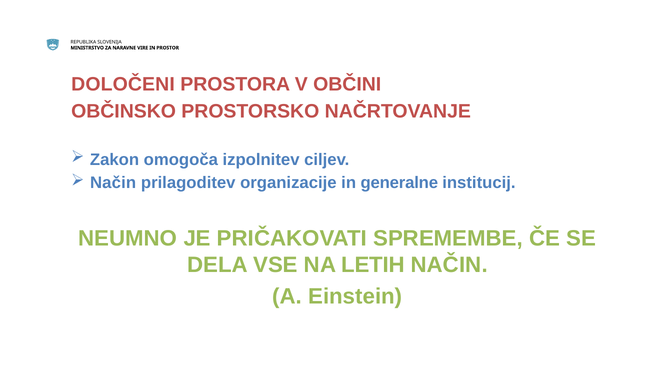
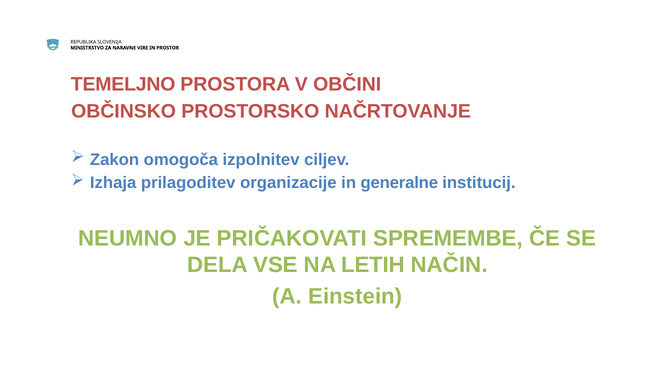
DOLOČENI: DOLOČENI -> TEMELJNO
Način at (113, 183): Način -> Izhaja
